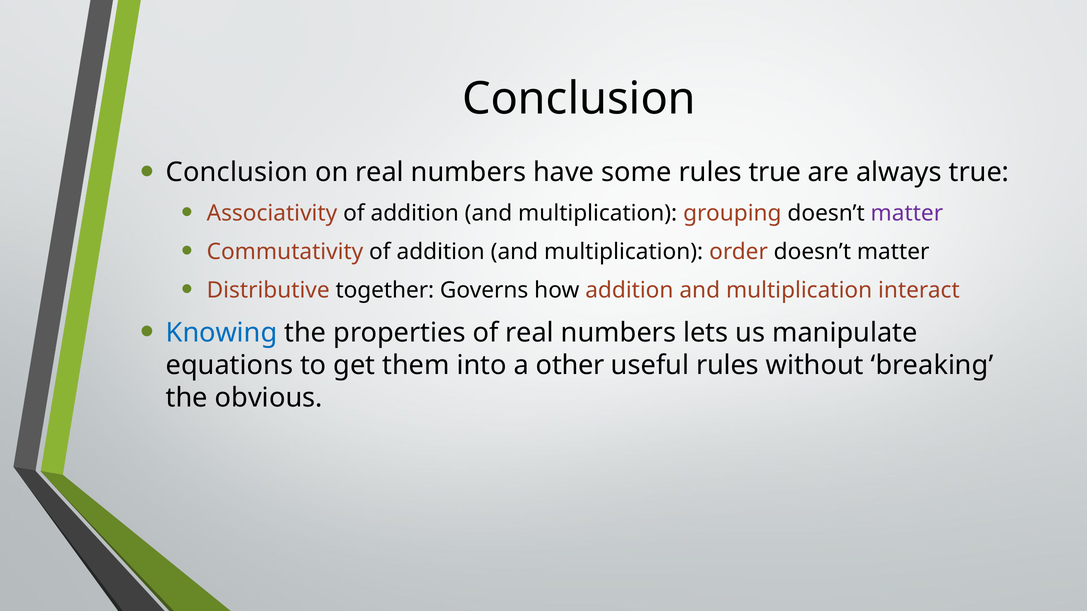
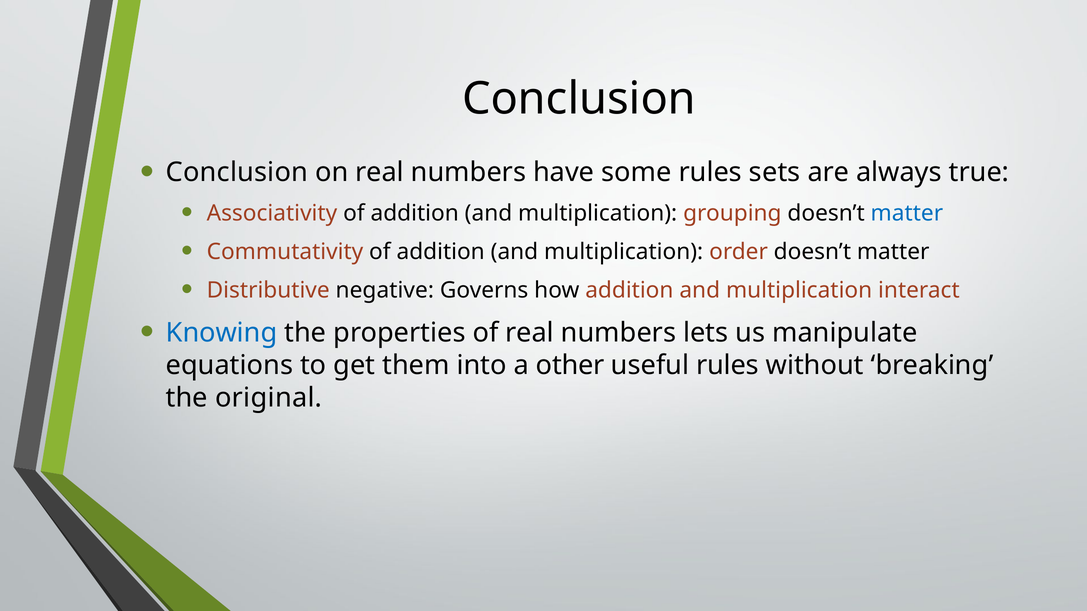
rules true: true -> sets
matter at (907, 213) colour: purple -> blue
together: together -> negative
obvious: obvious -> original
